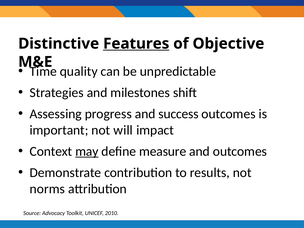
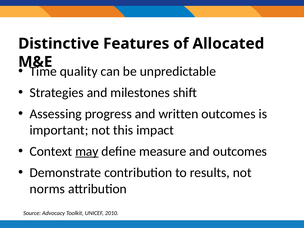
Features underline: present -> none
Objective: Objective -> Allocated
success: success -> written
will: will -> this
